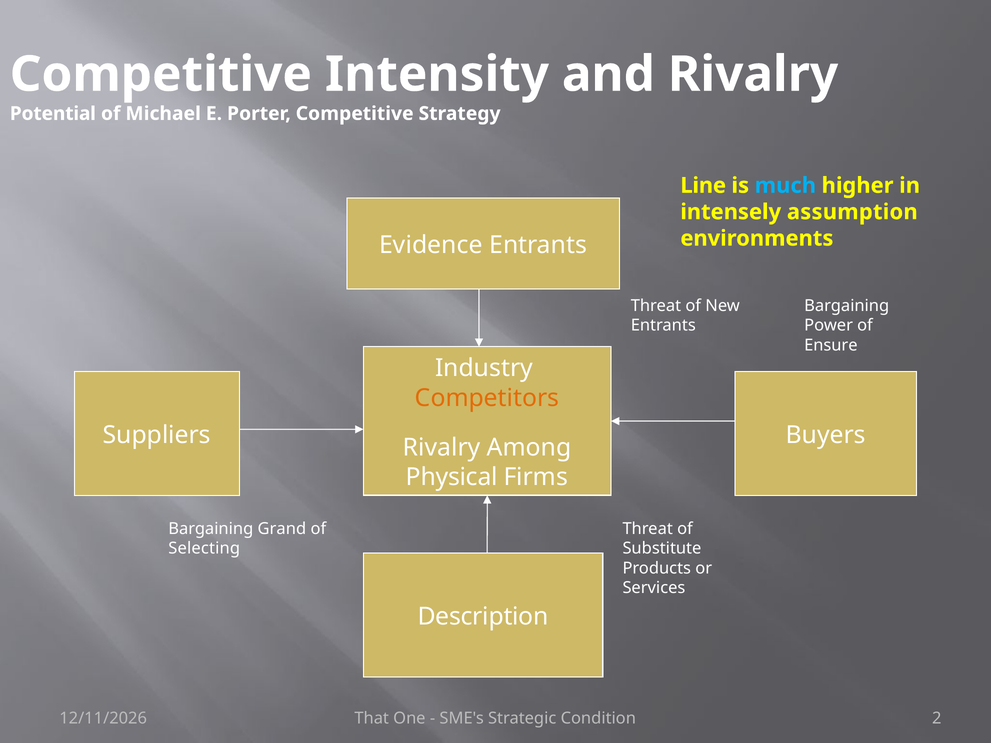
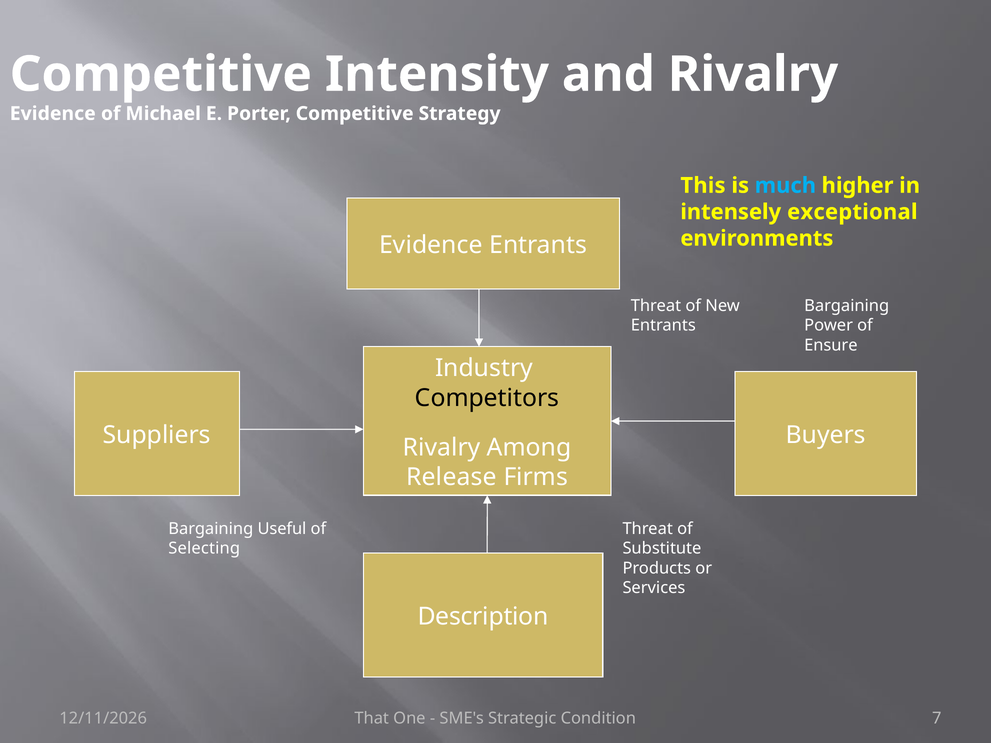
Potential at (53, 114): Potential -> Evidence
Line: Line -> This
assumption: assumption -> exceptional
Competitors colour: orange -> black
Physical: Physical -> Release
Grand: Grand -> Useful
2: 2 -> 7
